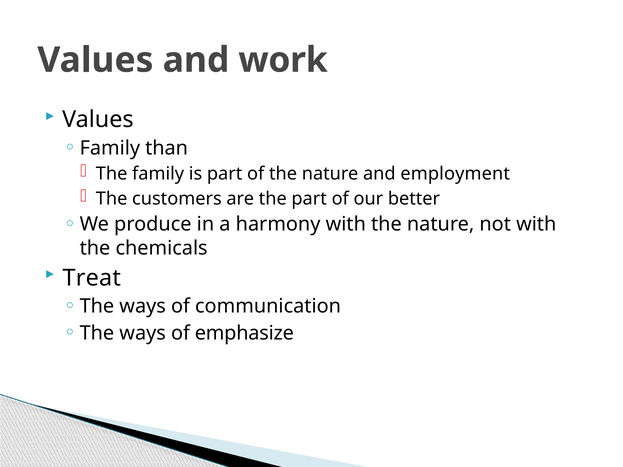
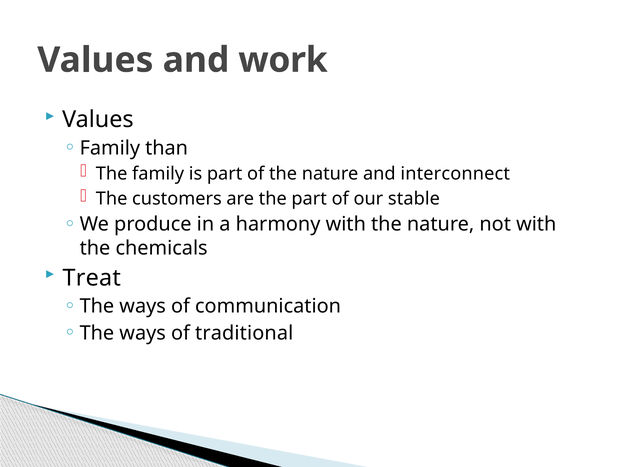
employment: employment -> interconnect
better: better -> stable
emphasize: emphasize -> traditional
